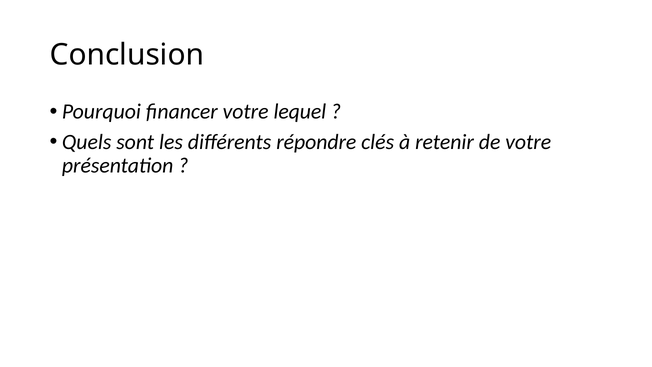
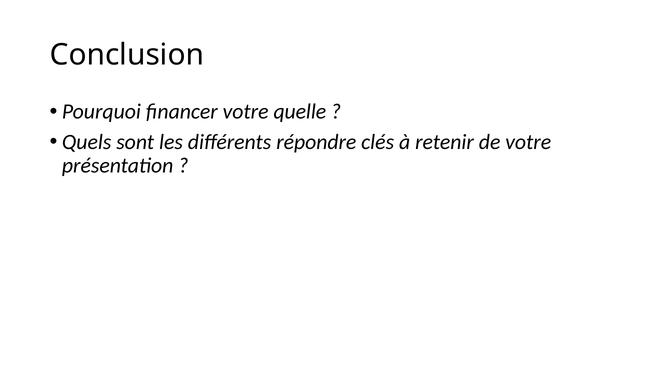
lequel: lequel -> quelle
